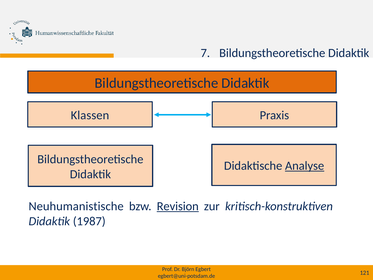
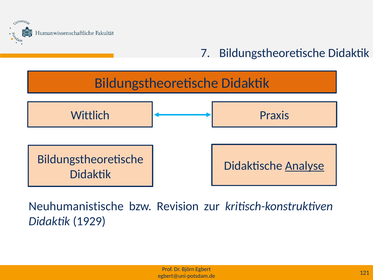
Klassen: Klassen -> Wittlich
Revision underline: present -> none
1987: 1987 -> 1929
